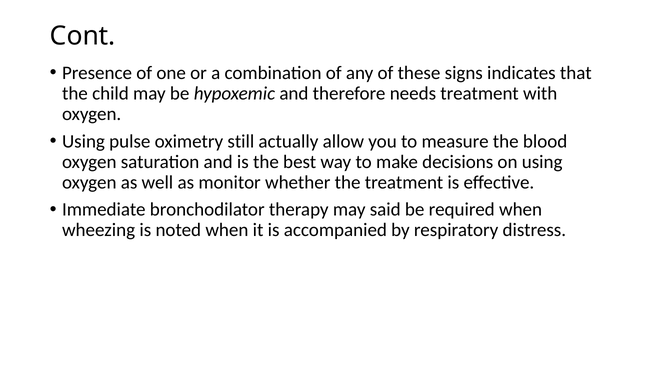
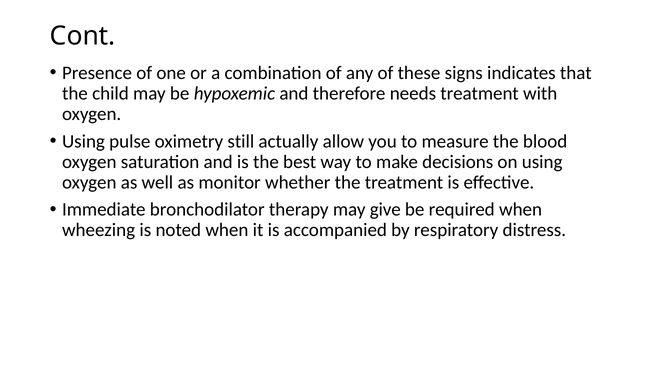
said: said -> give
